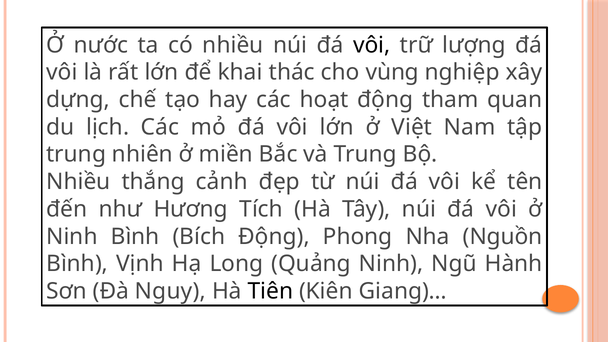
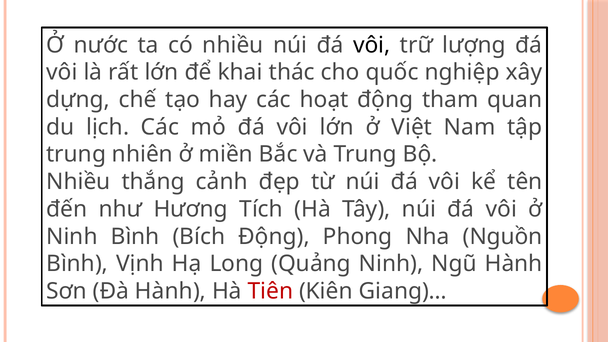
vùng: vùng -> quốc
Đà Nguy: Nguy -> Hành
Tiên colour: black -> red
